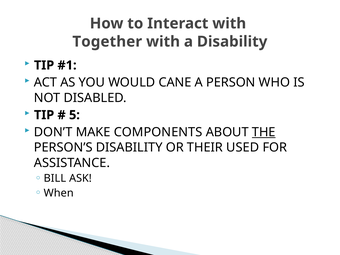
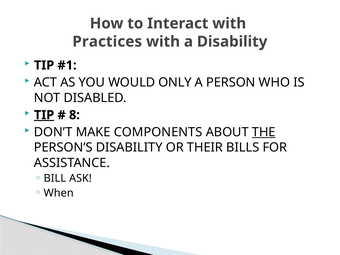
Together: Together -> Practices
CANE: CANE -> ONLY
TIP at (44, 115) underline: none -> present
5: 5 -> 8
USED: USED -> BILLS
